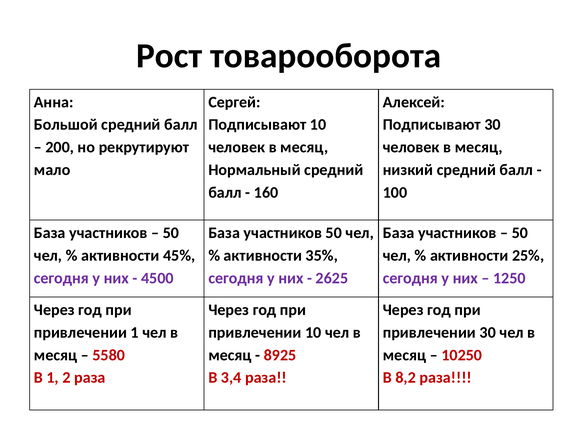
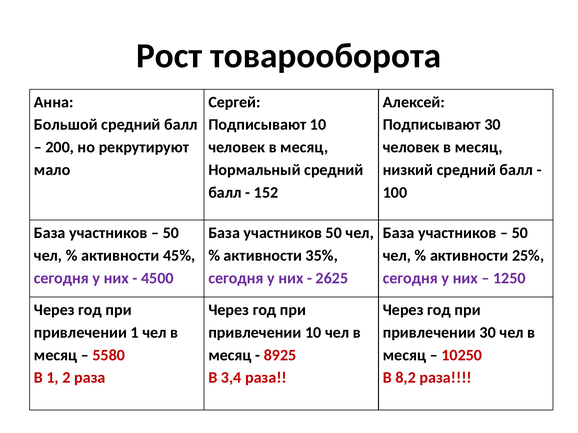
160: 160 -> 152
